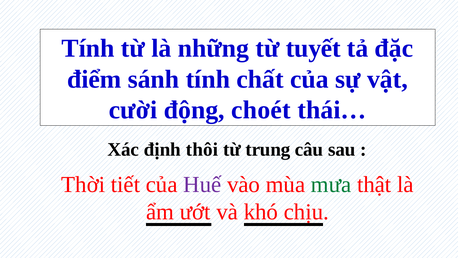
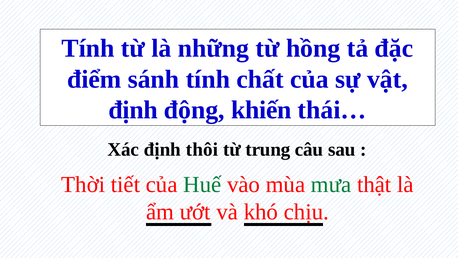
tuyết: tuyết -> hồng
cười at (133, 110): cười -> định
choét: choét -> khiến
Huế colour: purple -> green
